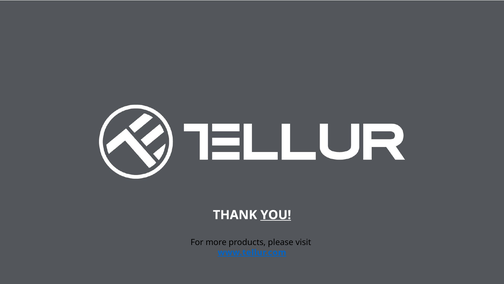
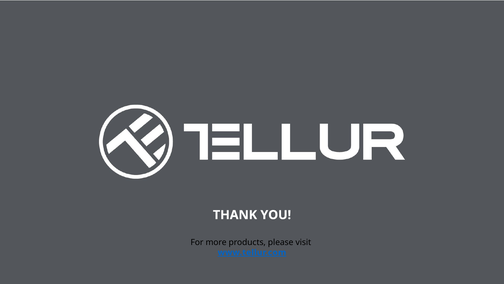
YOU underline: present -> none
